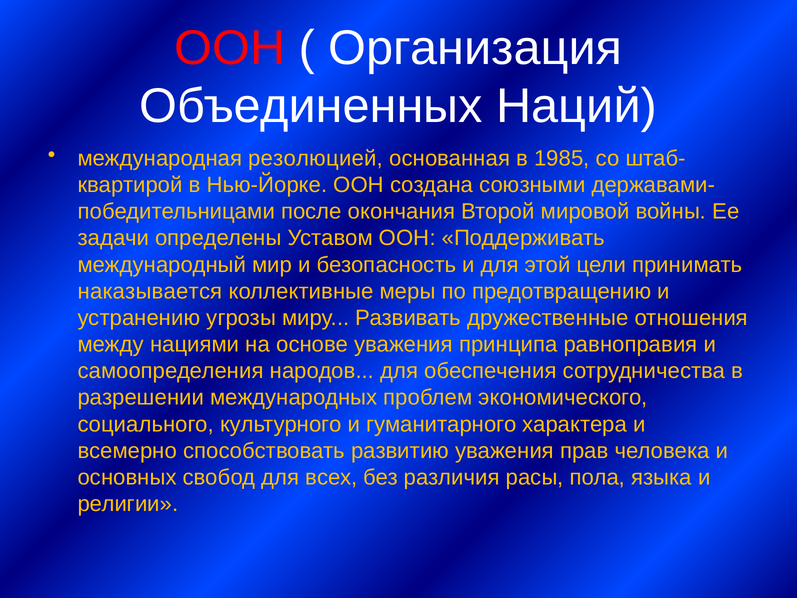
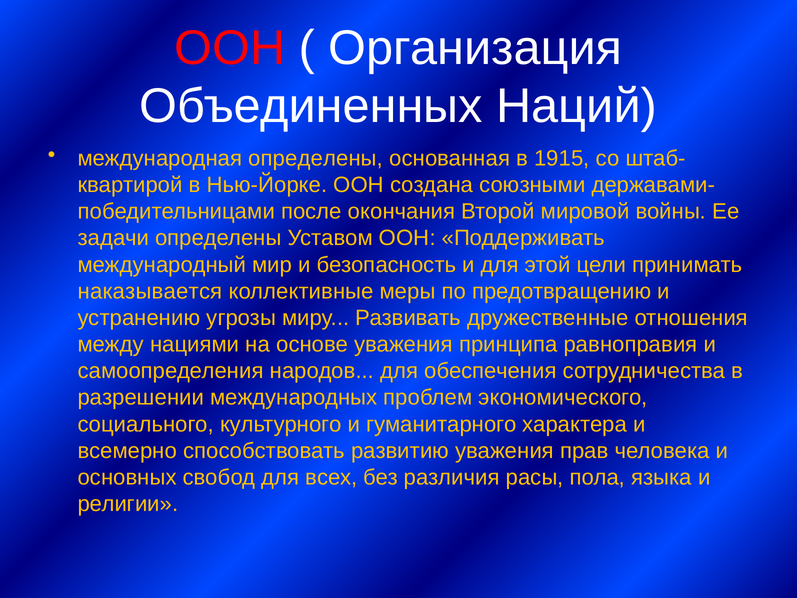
международная резолюцией: резолюцией -> определены
1985: 1985 -> 1915
